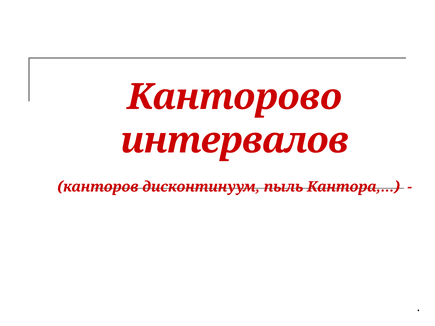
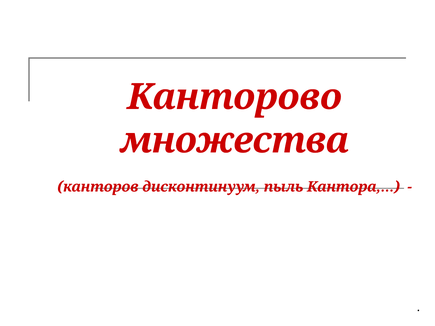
интервалов: интервалов -> множества
